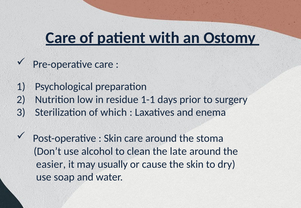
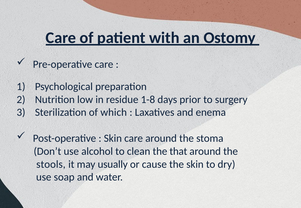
1-1: 1-1 -> 1-8
late: late -> that
easier: easier -> stools
